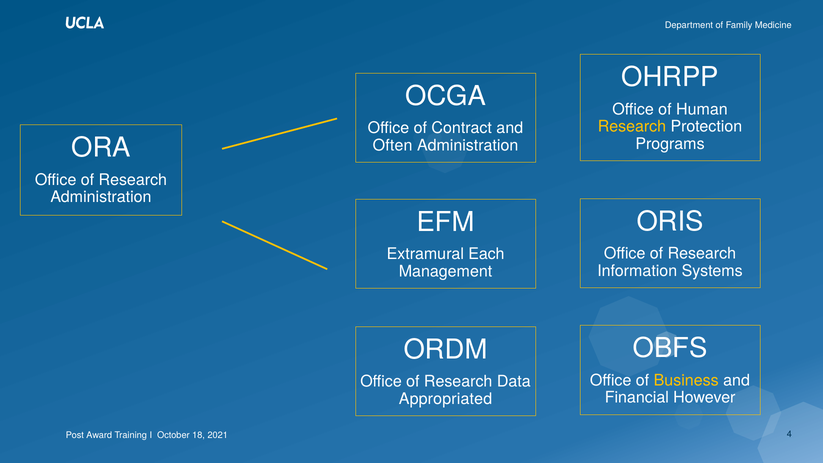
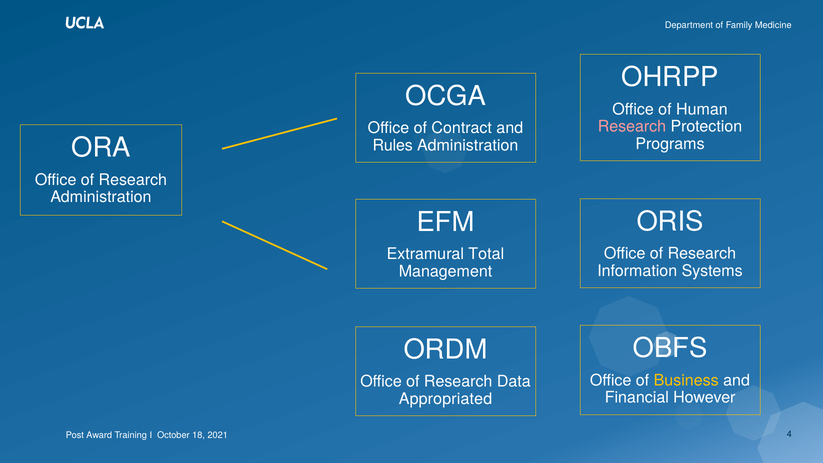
Research at (632, 127) colour: yellow -> pink
Often: Often -> Rules
Each: Each -> Total
